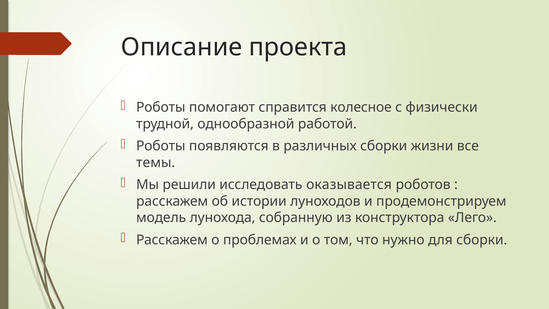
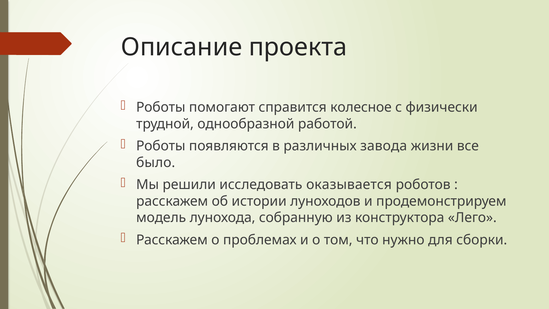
различных сборки: сборки -> завода
темы: темы -> было
